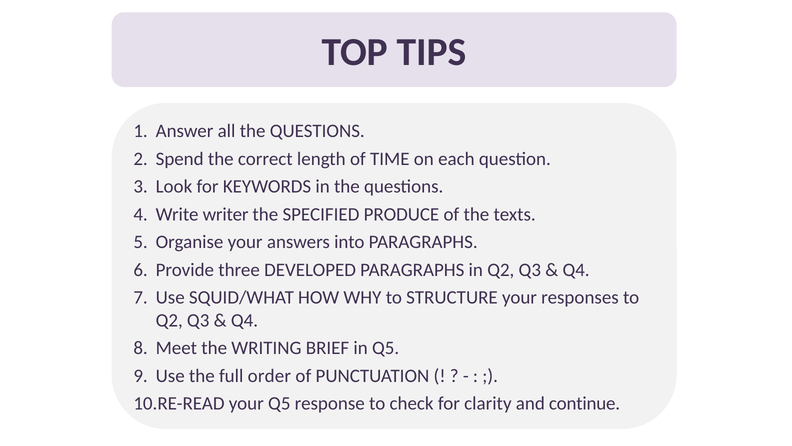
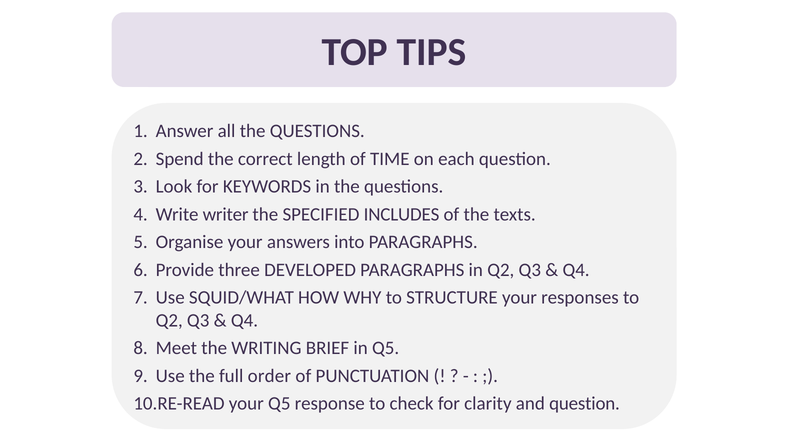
PRODUCE: PRODUCE -> INCLUDES
and continue: continue -> question
